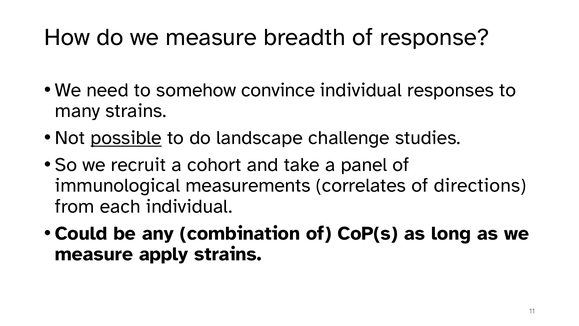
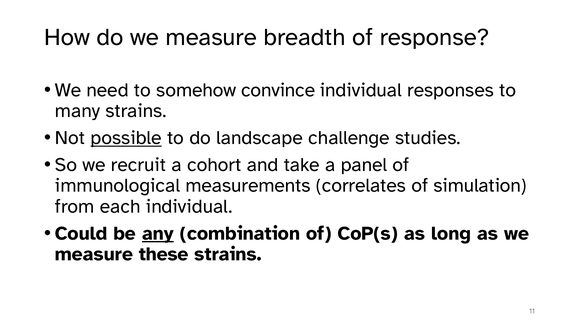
directions: directions -> simulation
any underline: none -> present
apply: apply -> these
